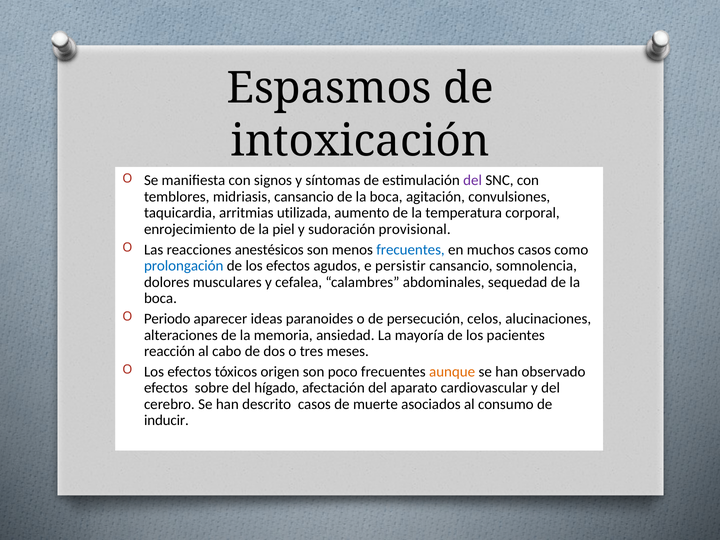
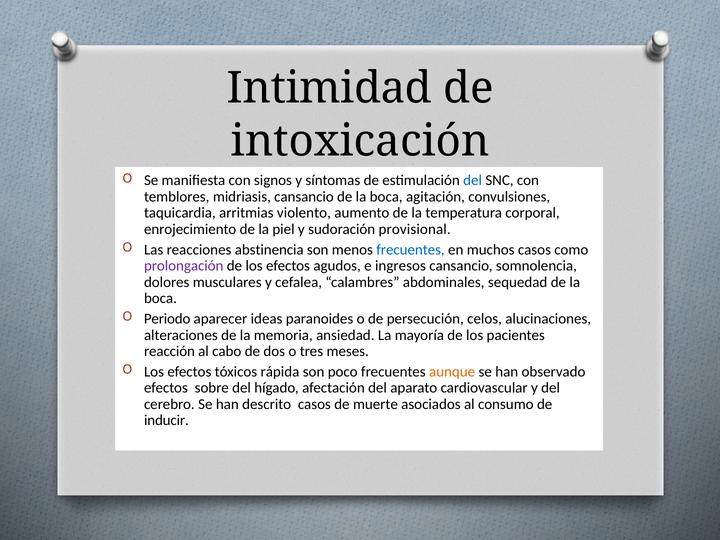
Espasmos: Espasmos -> Intimidad
del at (473, 181) colour: purple -> blue
utilizada: utilizada -> violento
anestésicos: anestésicos -> abstinencia
prolongación colour: blue -> purple
persistir: persistir -> ingresos
origen: origen -> rápida
